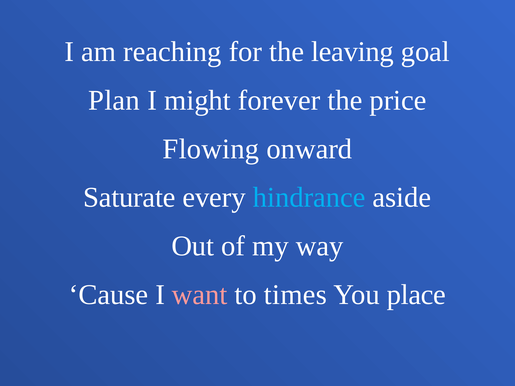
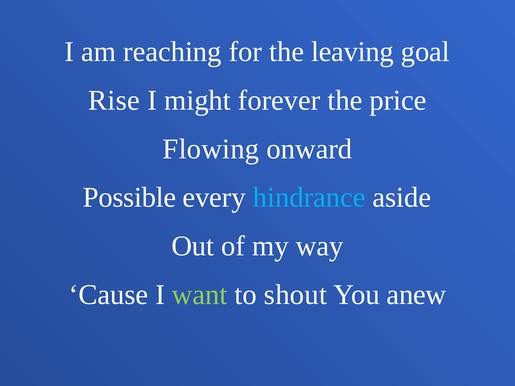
Plan: Plan -> Rise
Saturate: Saturate -> Possible
want colour: pink -> light green
times: times -> shout
place: place -> anew
